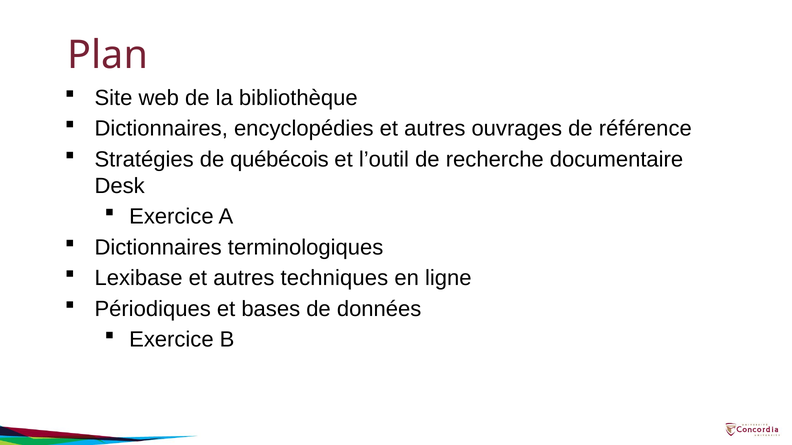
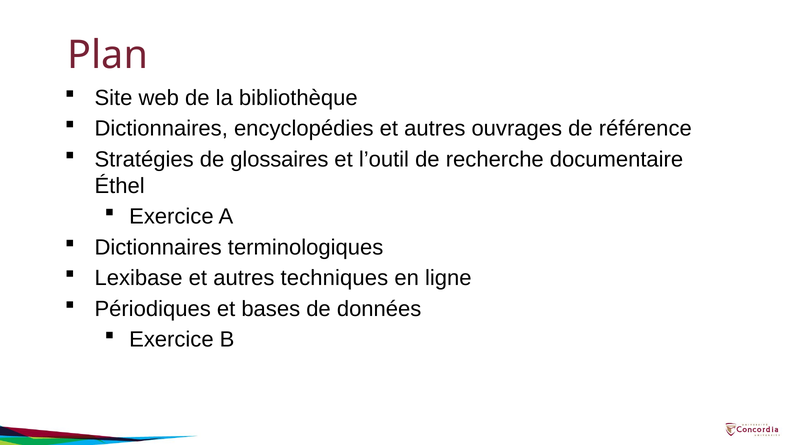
québécois: québécois -> glossaires
Desk: Desk -> Éthel
